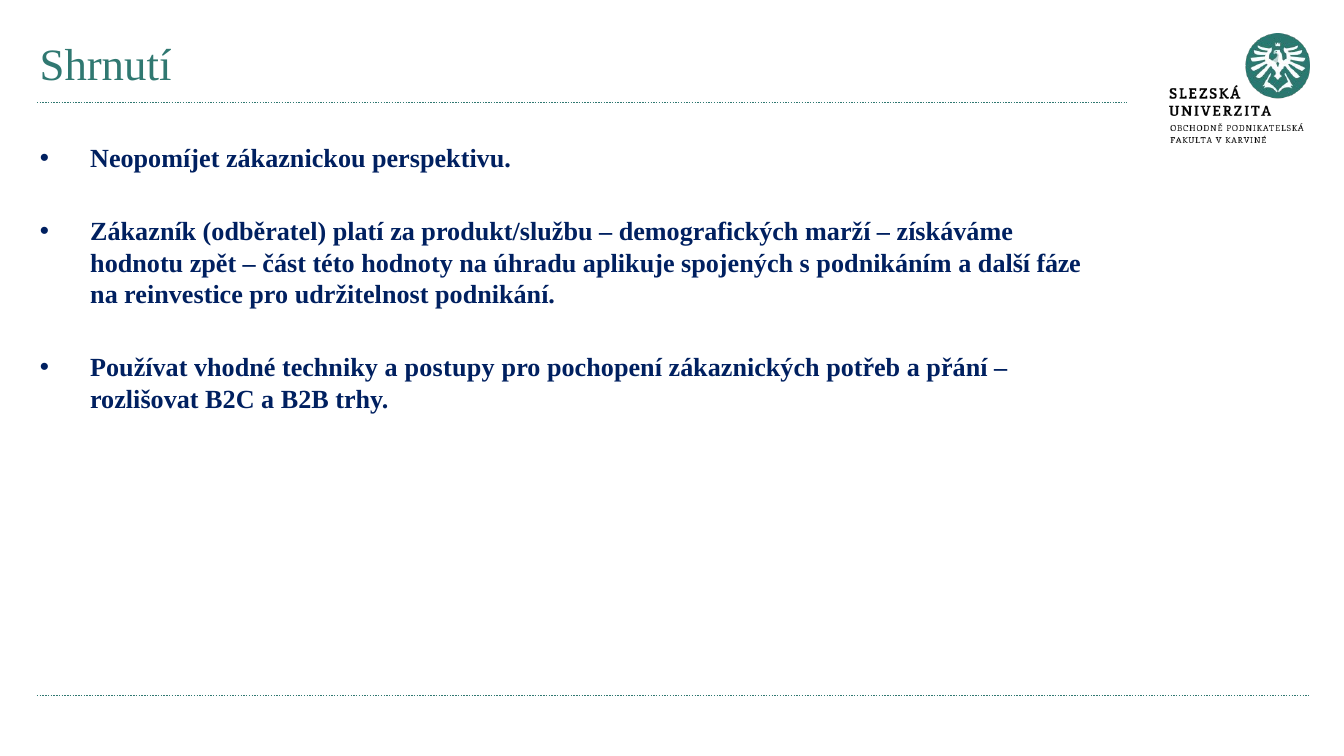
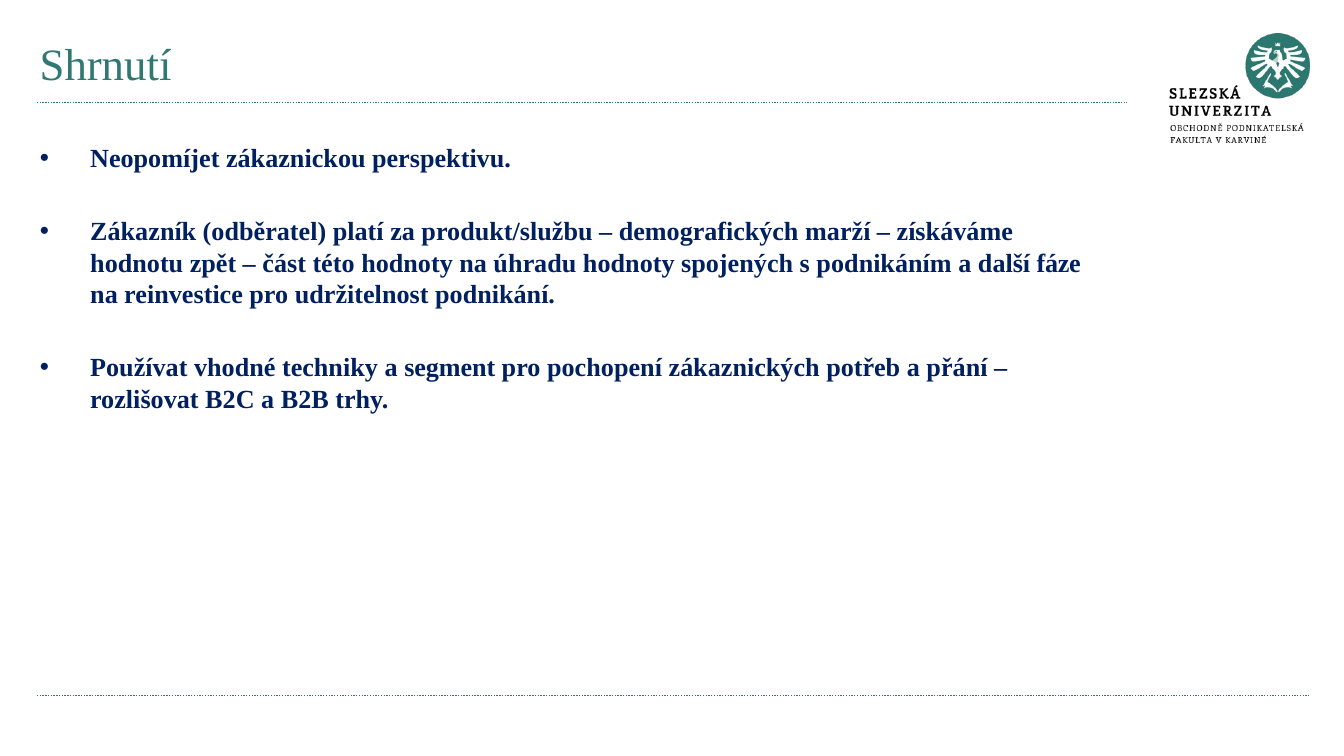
úhradu aplikuje: aplikuje -> hodnoty
postupy: postupy -> segment
